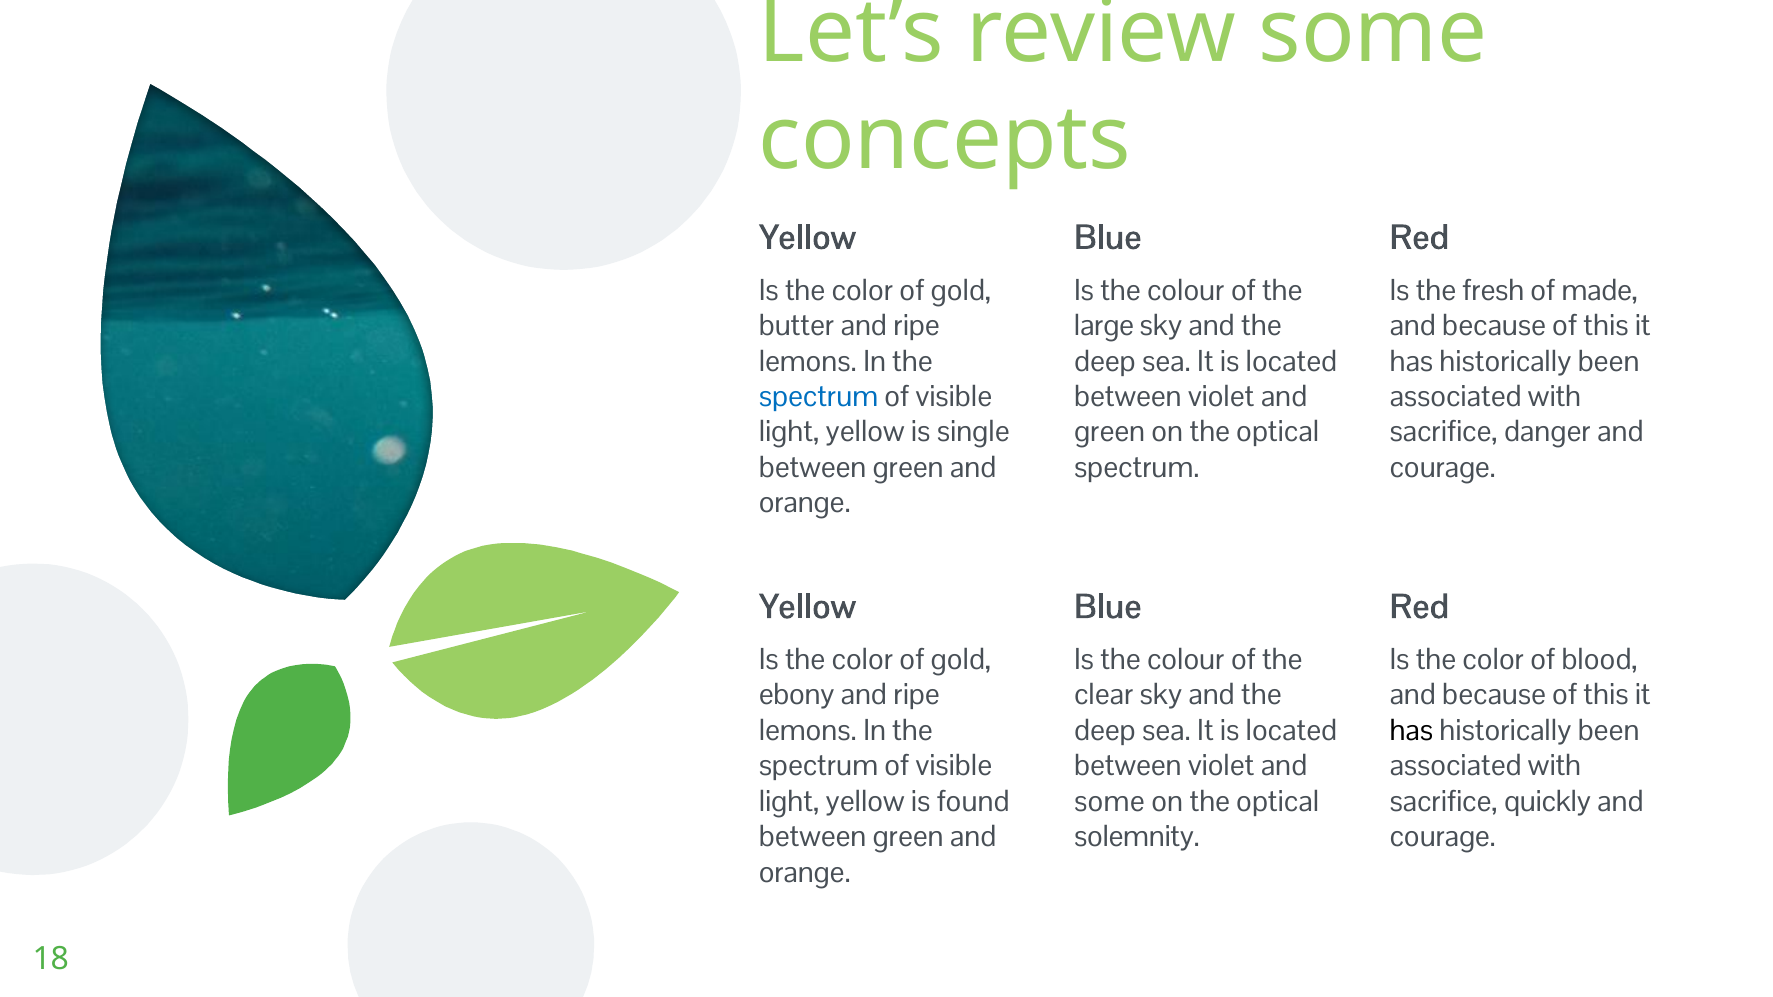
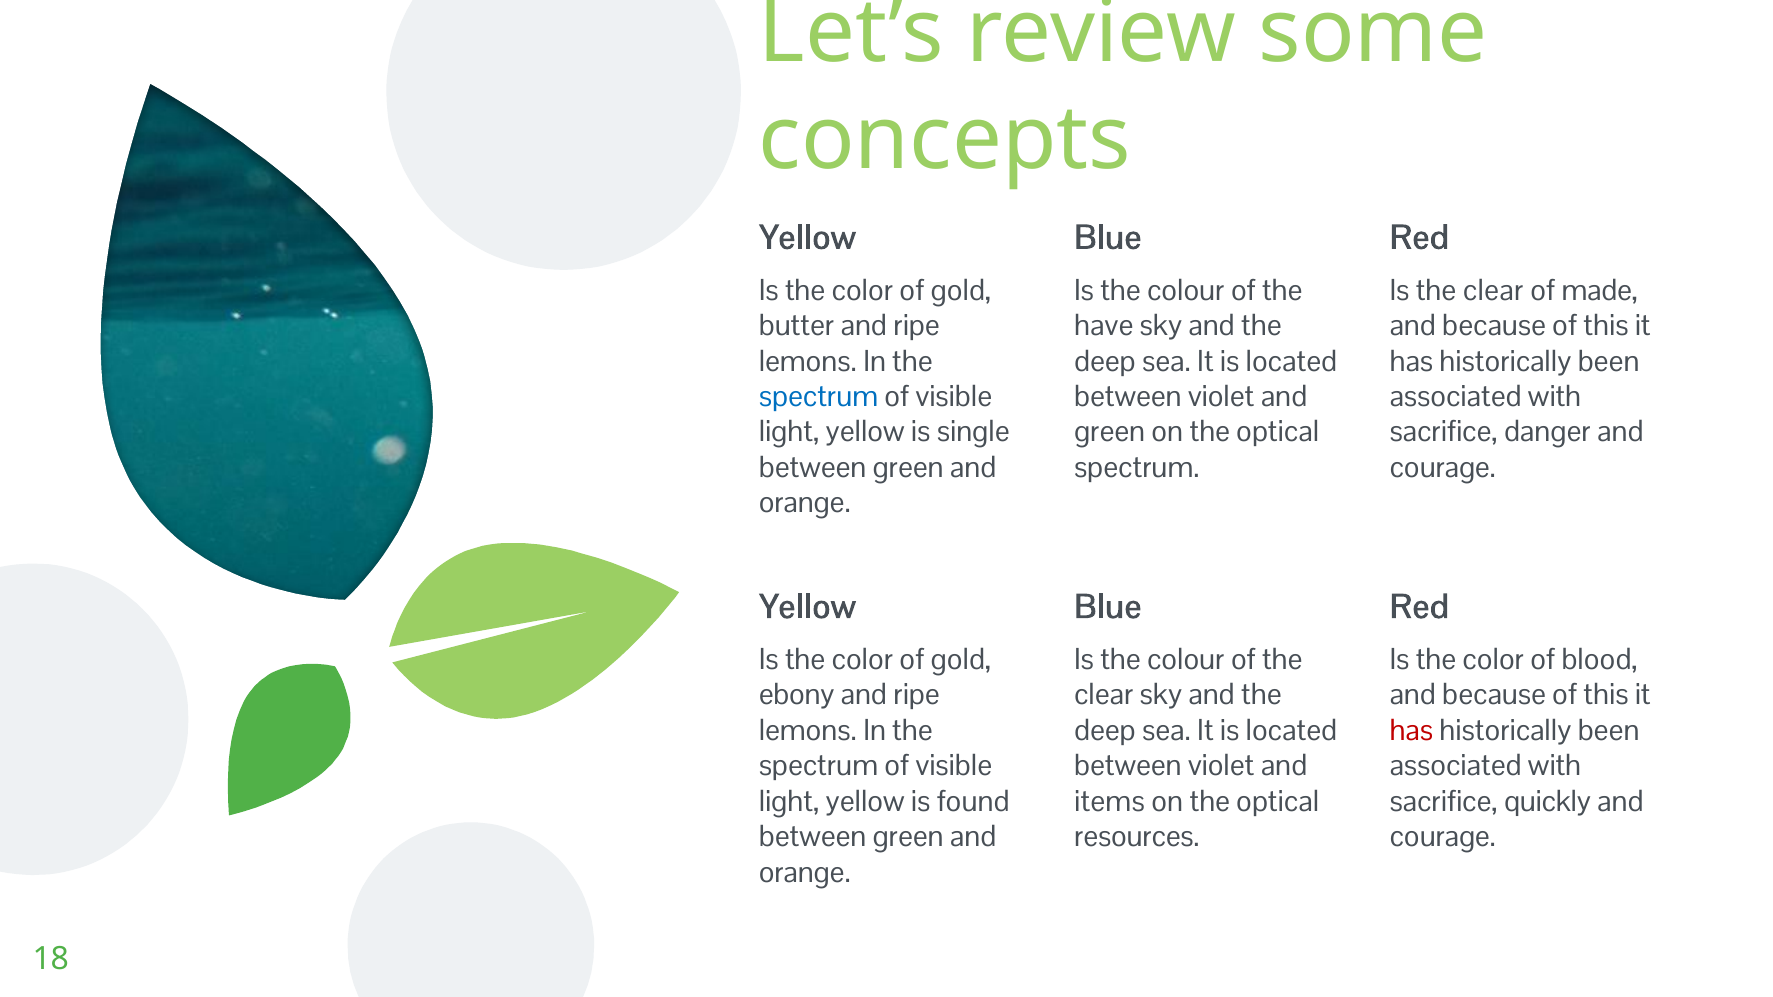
Is the fresh: fresh -> clear
large: large -> have
has at (1411, 731) colour: black -> red
some at (1109, 802): some -> items
solemnity: solemnity -> resources
